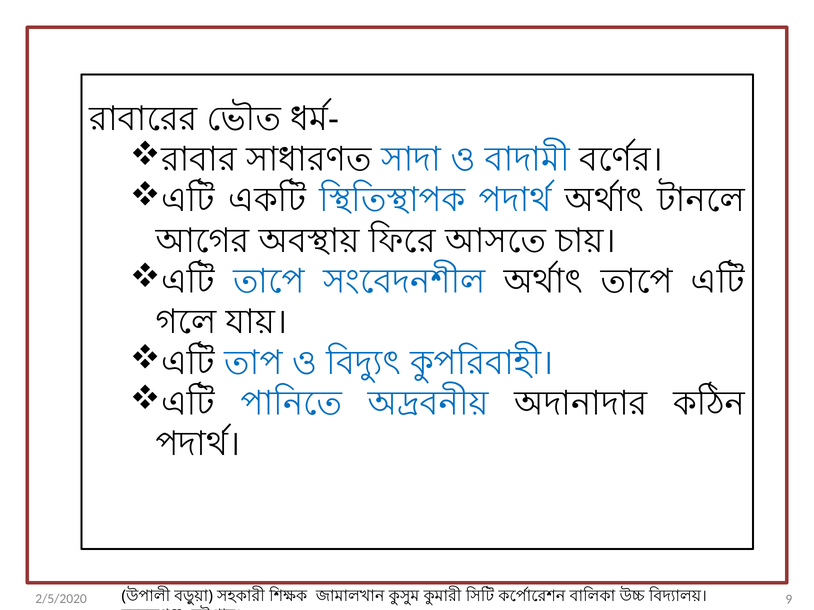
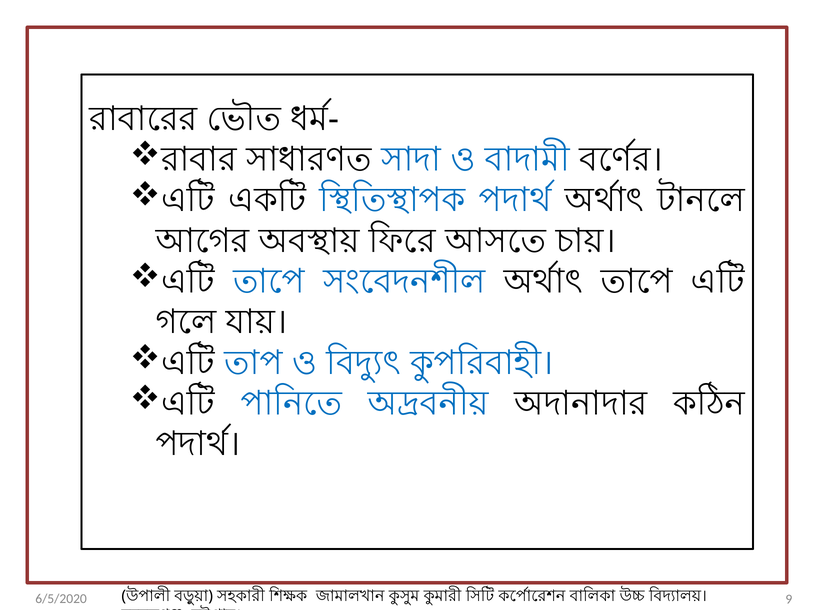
2/5/2020: 2/5/2020 -> 6/5/2020
